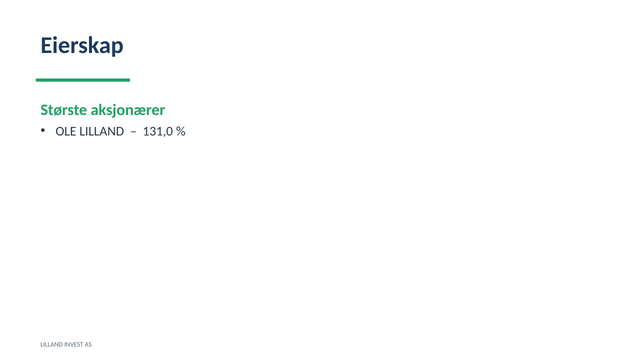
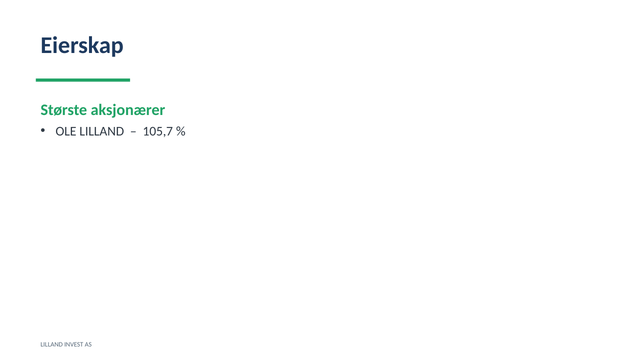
131,0: 131,0 -> 105,7
